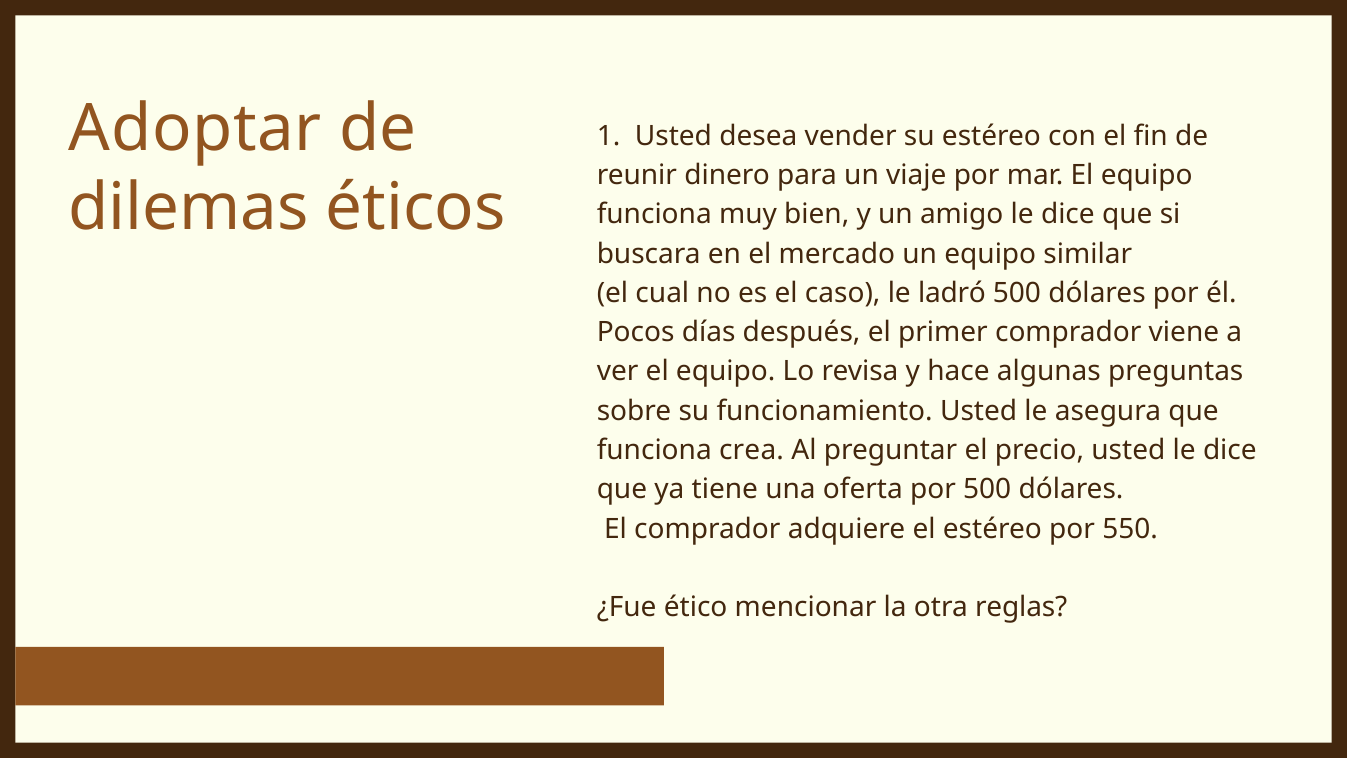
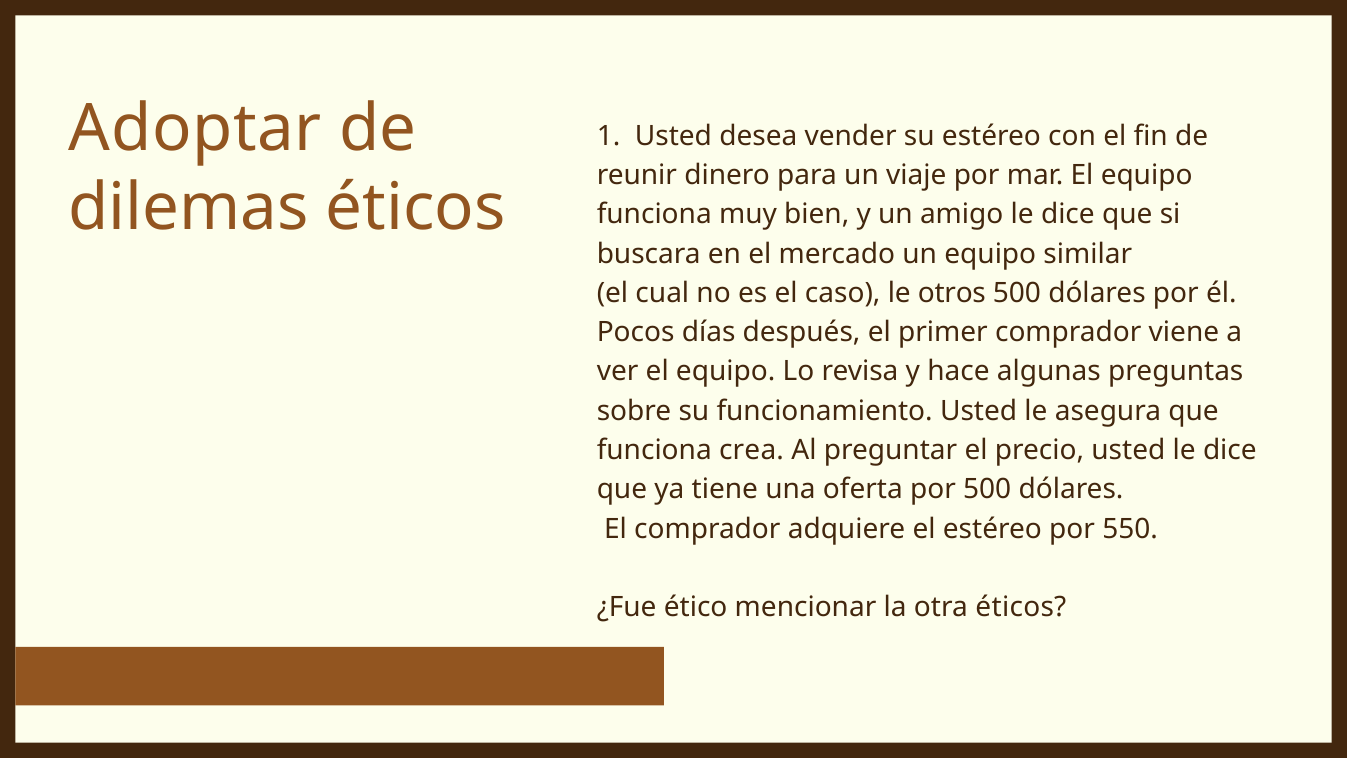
ladró: ladró -> otros
otra reglas: reglas -> éticos
